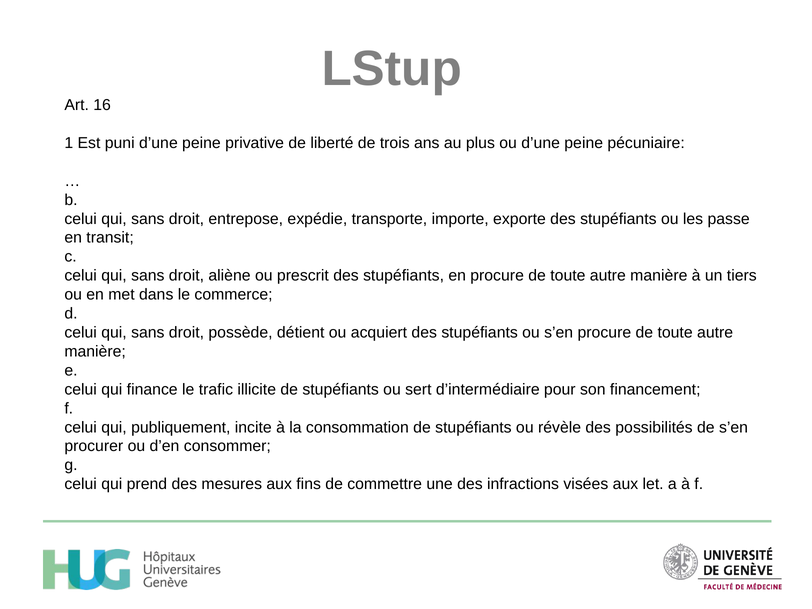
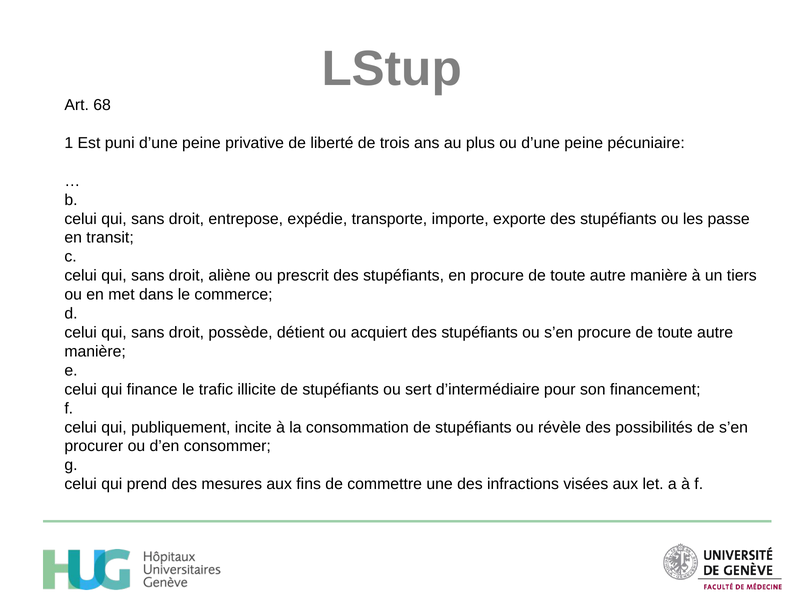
16: 16 -> 68
